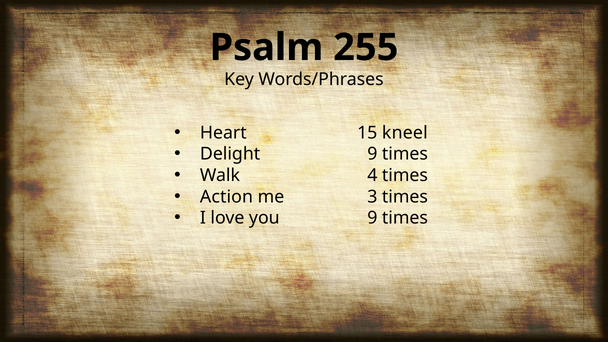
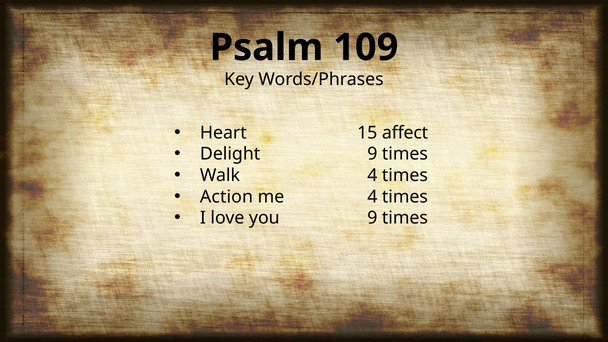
255: 255 -> 109
kneel: kneel -> affect
me 3: 3 -> 4
